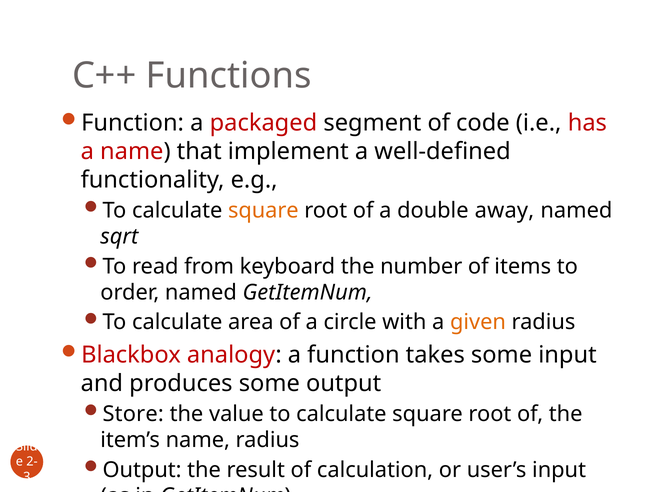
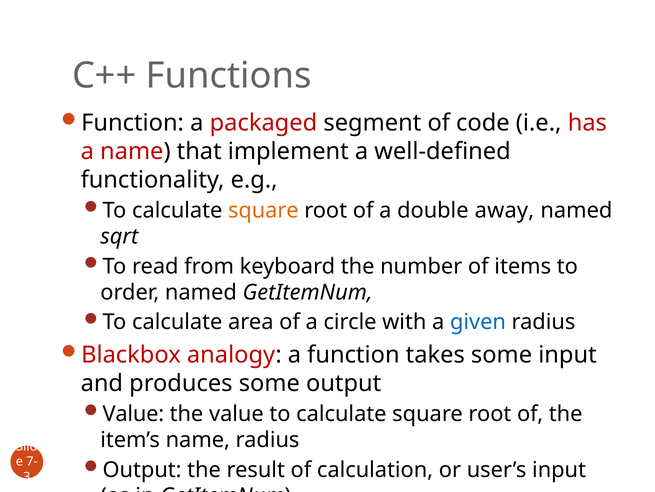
given colour: orange -> blue
Store at (133, 413): Store -> Value
2-: 2- -> 7-
